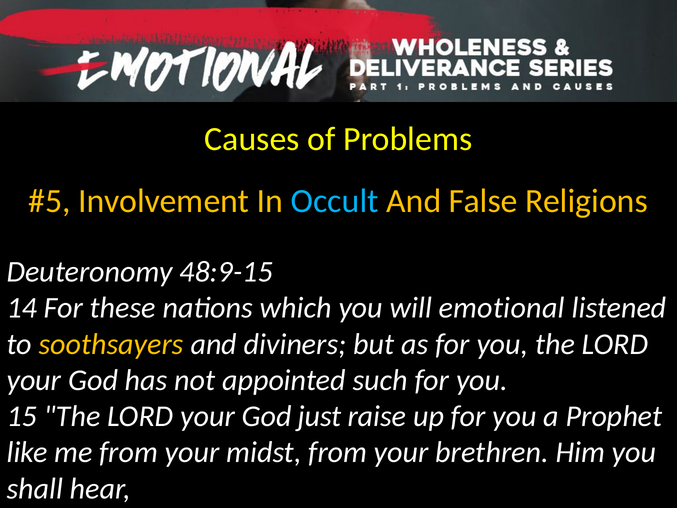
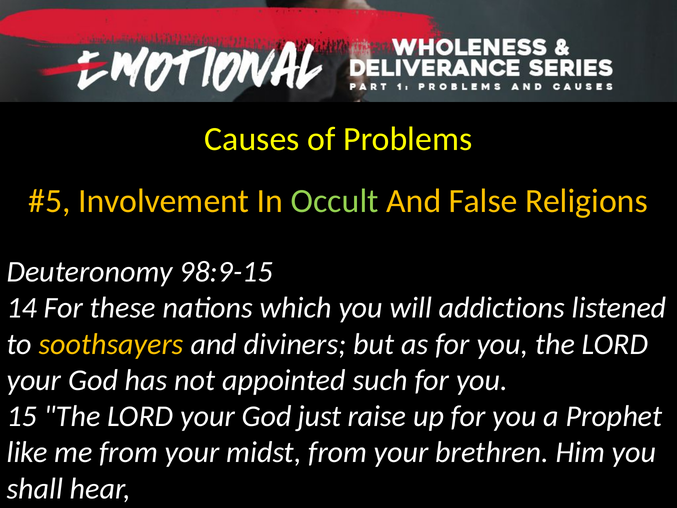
Occult colour: light blue -> light green
48:9-15: 48:9-15 -> 98:9-15
emotional: emotional -> addictions
